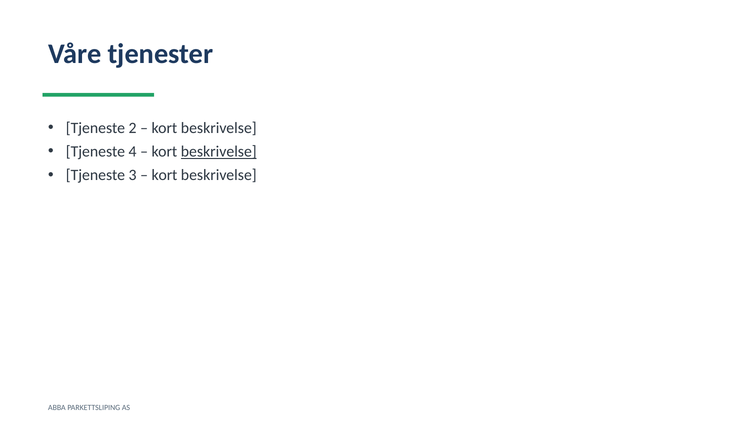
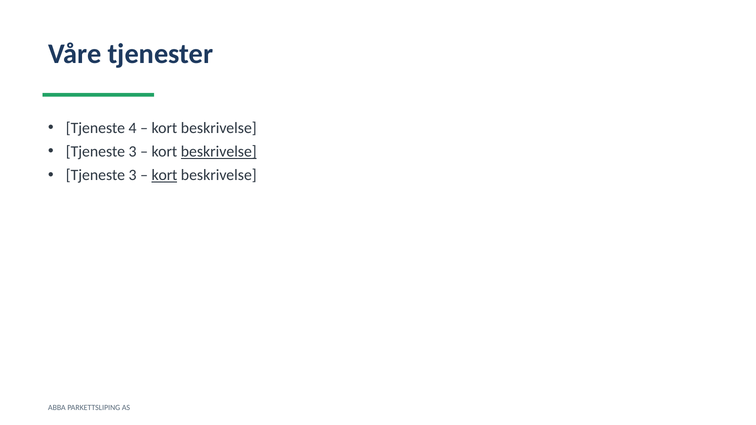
2: 2 -> 4
4 at (133, 152): 4 -> 3
kort at (164, 175) underline: none -> present
